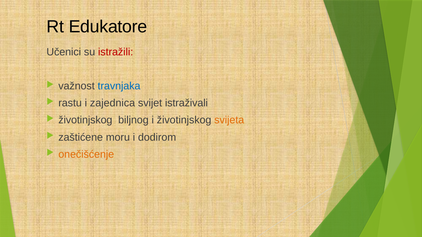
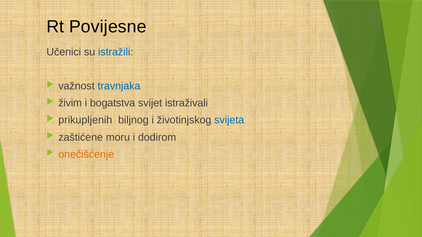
Edukatore: Edukatore -> Povijesne
istražili colour: red -> blue
rastu: rastu -> živim
zajednica: zajednica -> bogatstva
životinjskog at (85, 120): životinjskog -> prikupljenih
svijeta colour: orange -> blue
